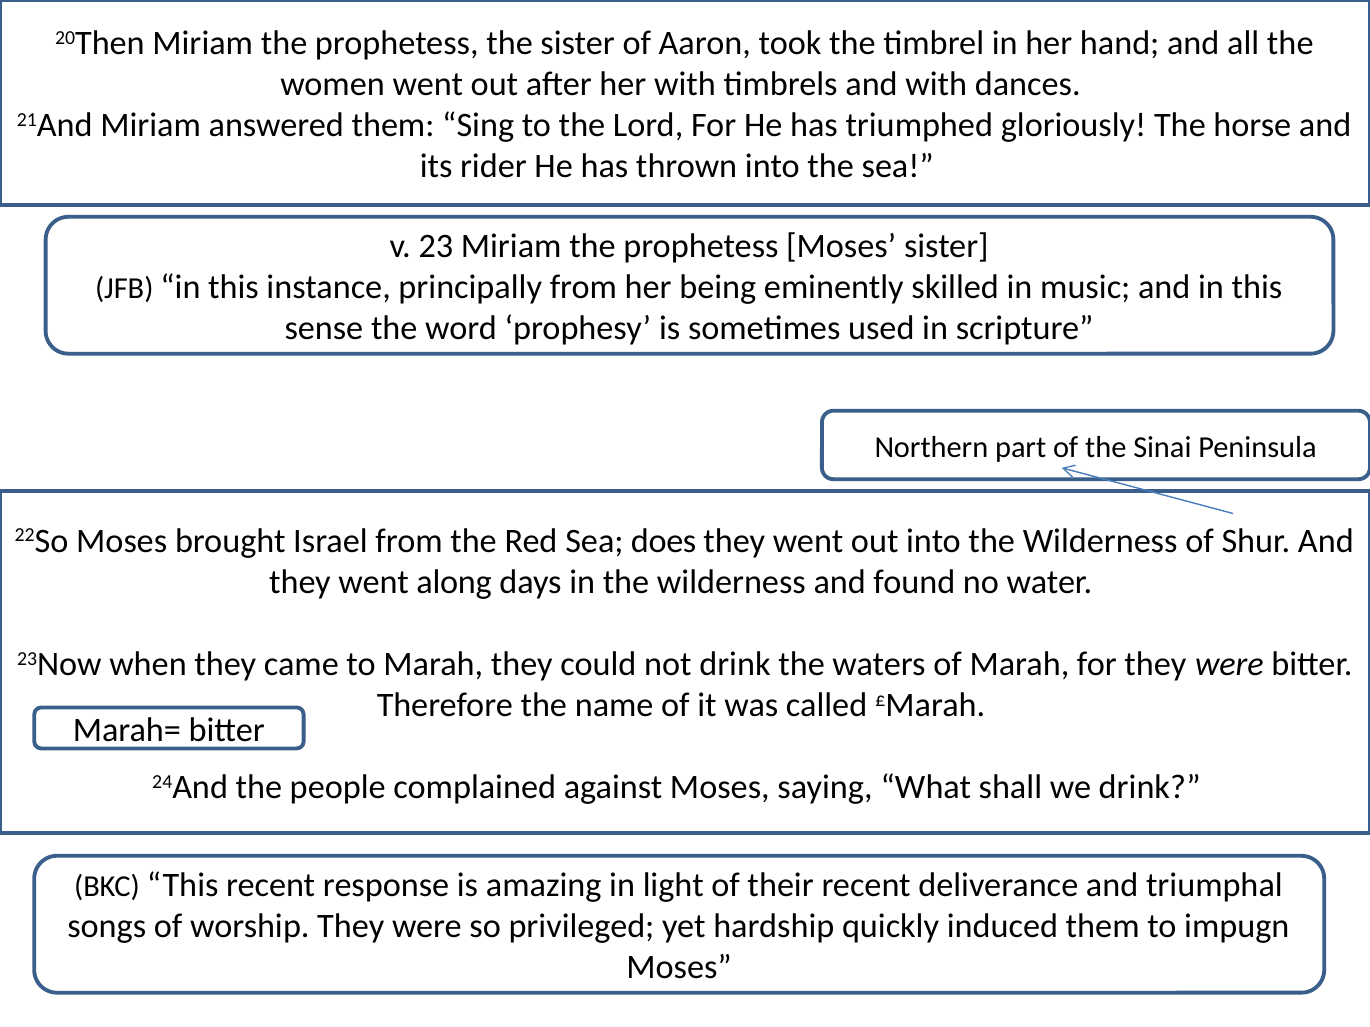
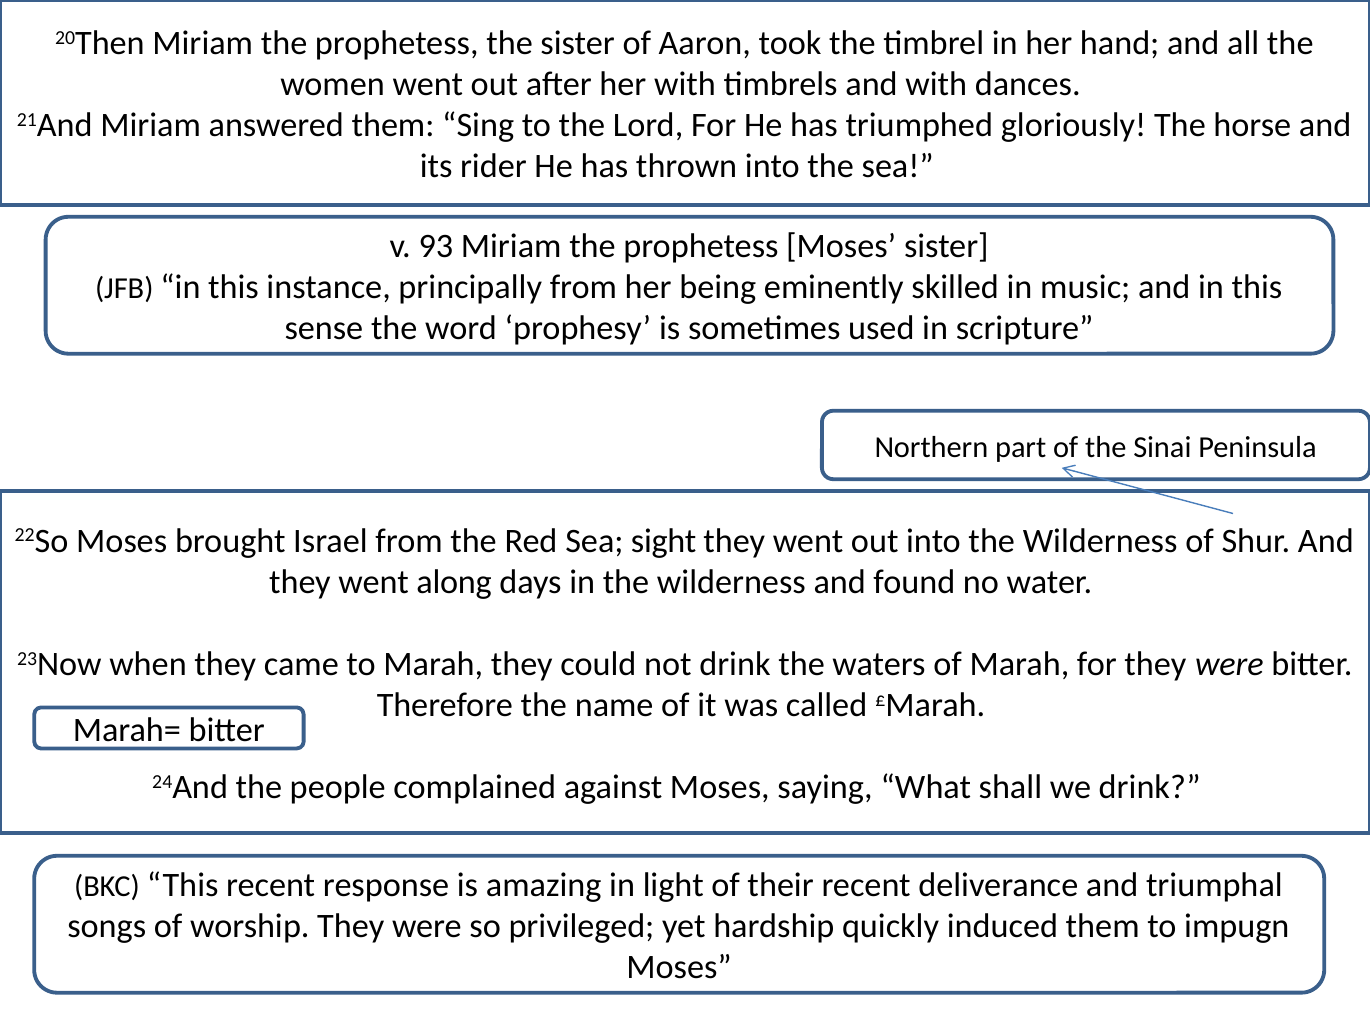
23: 23 -> 93
does: does -> sight
